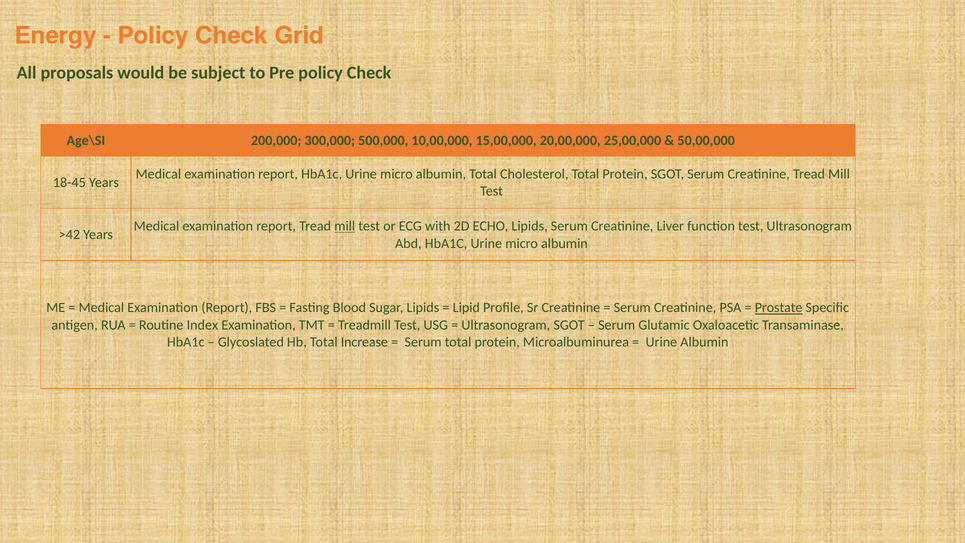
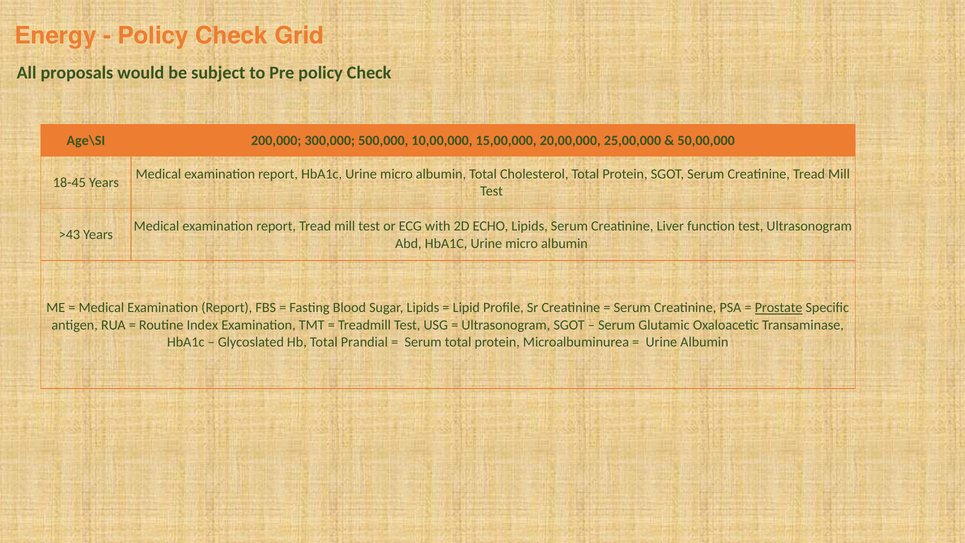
mill at (345, 226) underline: present -> none
>42: >42 -> >43
Increase: Increase -> Prandial
